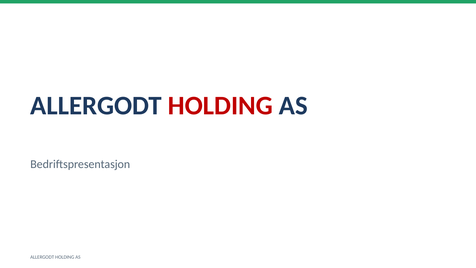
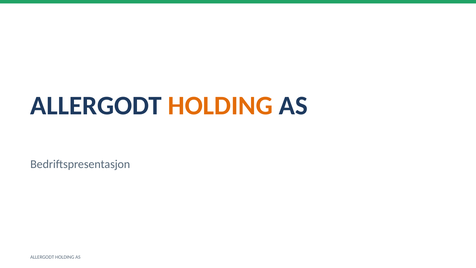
HOLDING at (220, 106) colour: red -> orange
